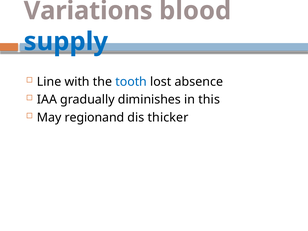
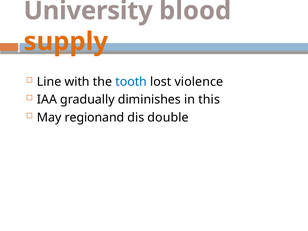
Variations: Variations -> University
supply colour: blue -> orange
absence: absence -> violence
thicker: thicker -> double
